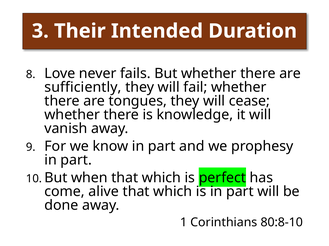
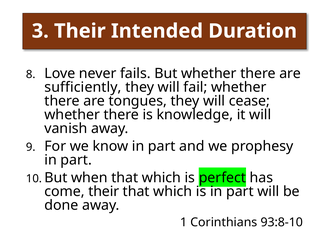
come alive: alive -> their
80:8-10: 80:8-10 -> 93:8-10
